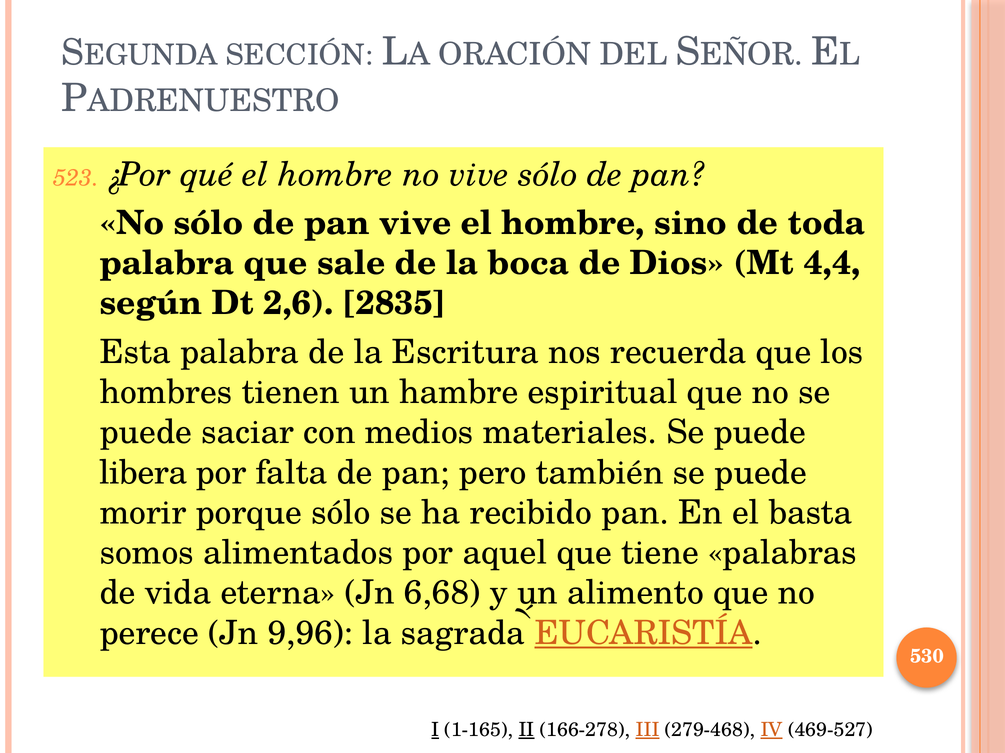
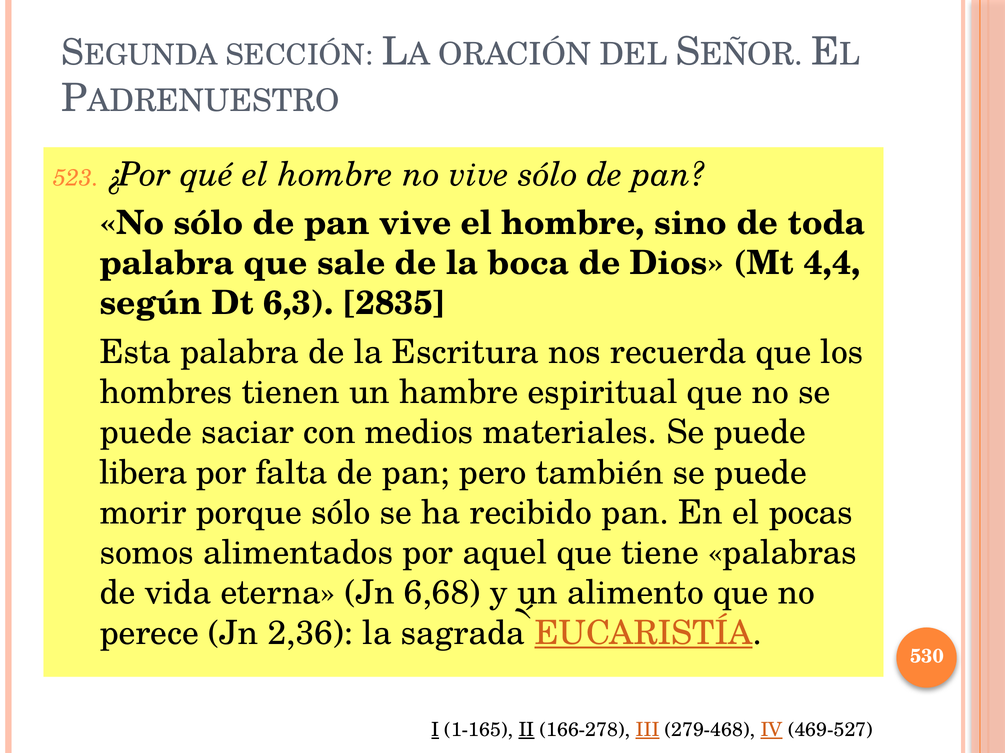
2,6: 2,6 -> 6,3
basta: basta -> pocas
9,96: 9,96 -> 2,36
